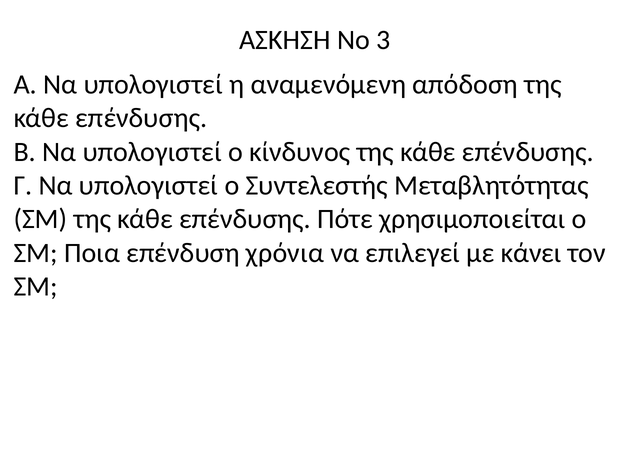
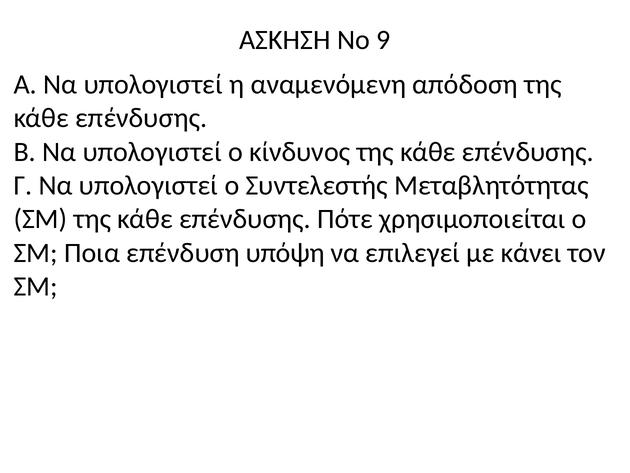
3: 3 -> 9
χρόνια: χρόνια -> υπόψη
